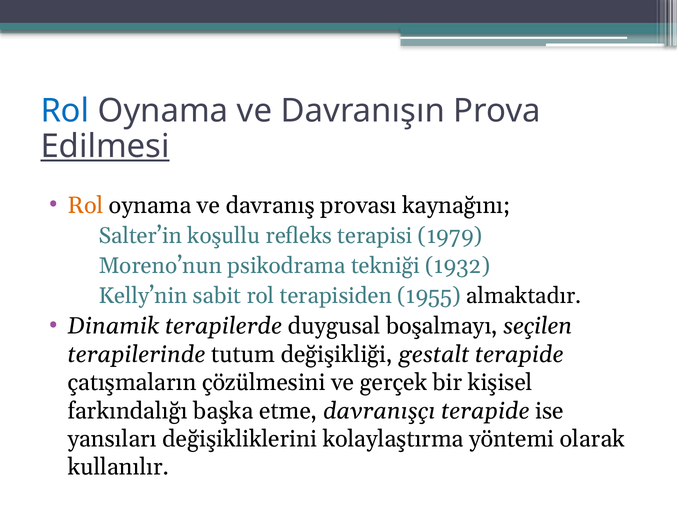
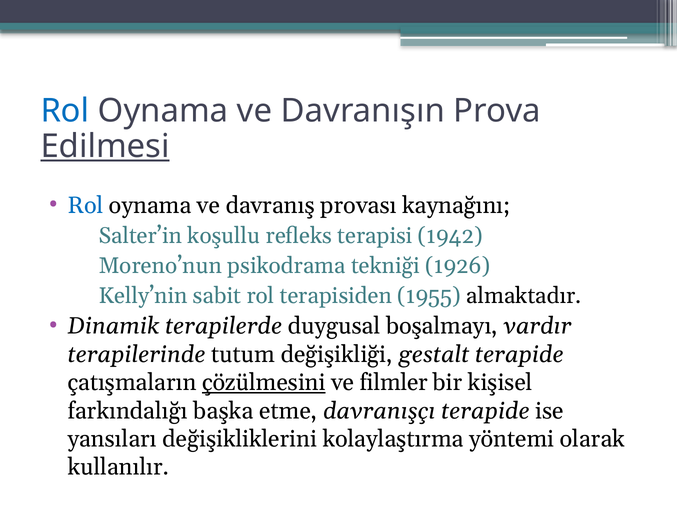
Rol at (86, 205) colour: orange -> blue
1979: 1979 -> 1942
1932: 1932 -> 1926
seçilen: seçilen -> vardır
çözülmesini underline: none -> present
gerçek: gerçek -> filmler
